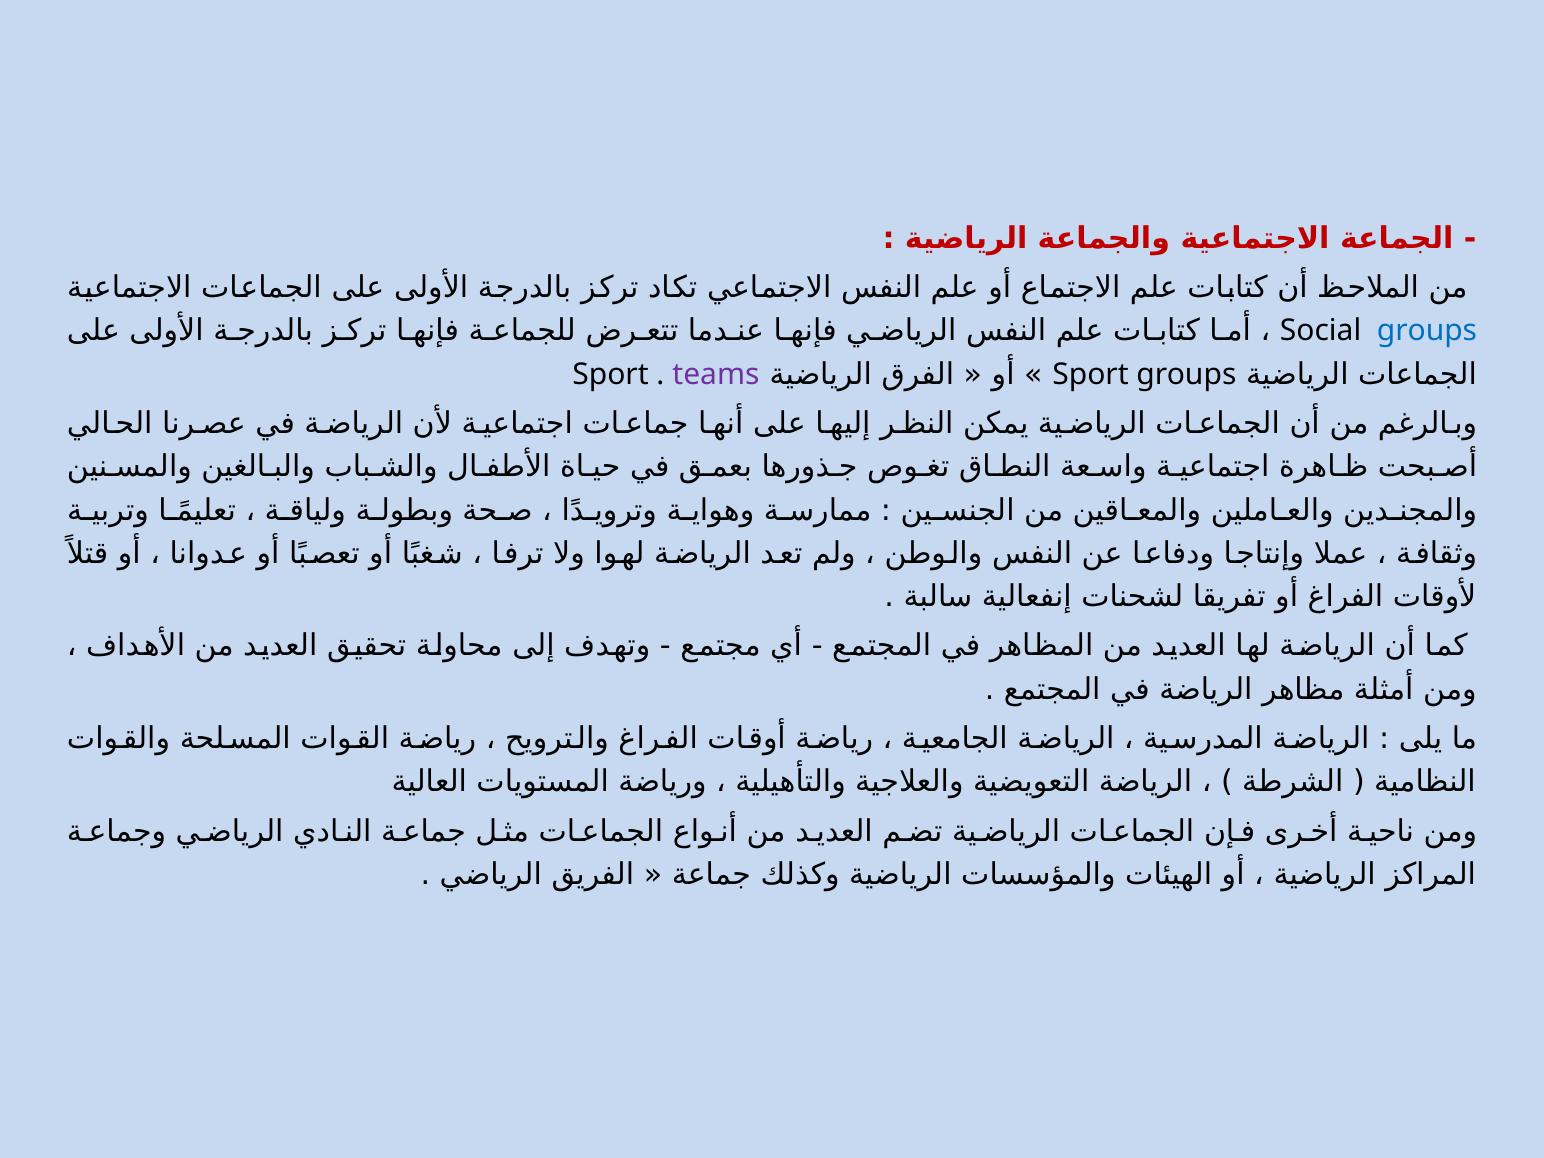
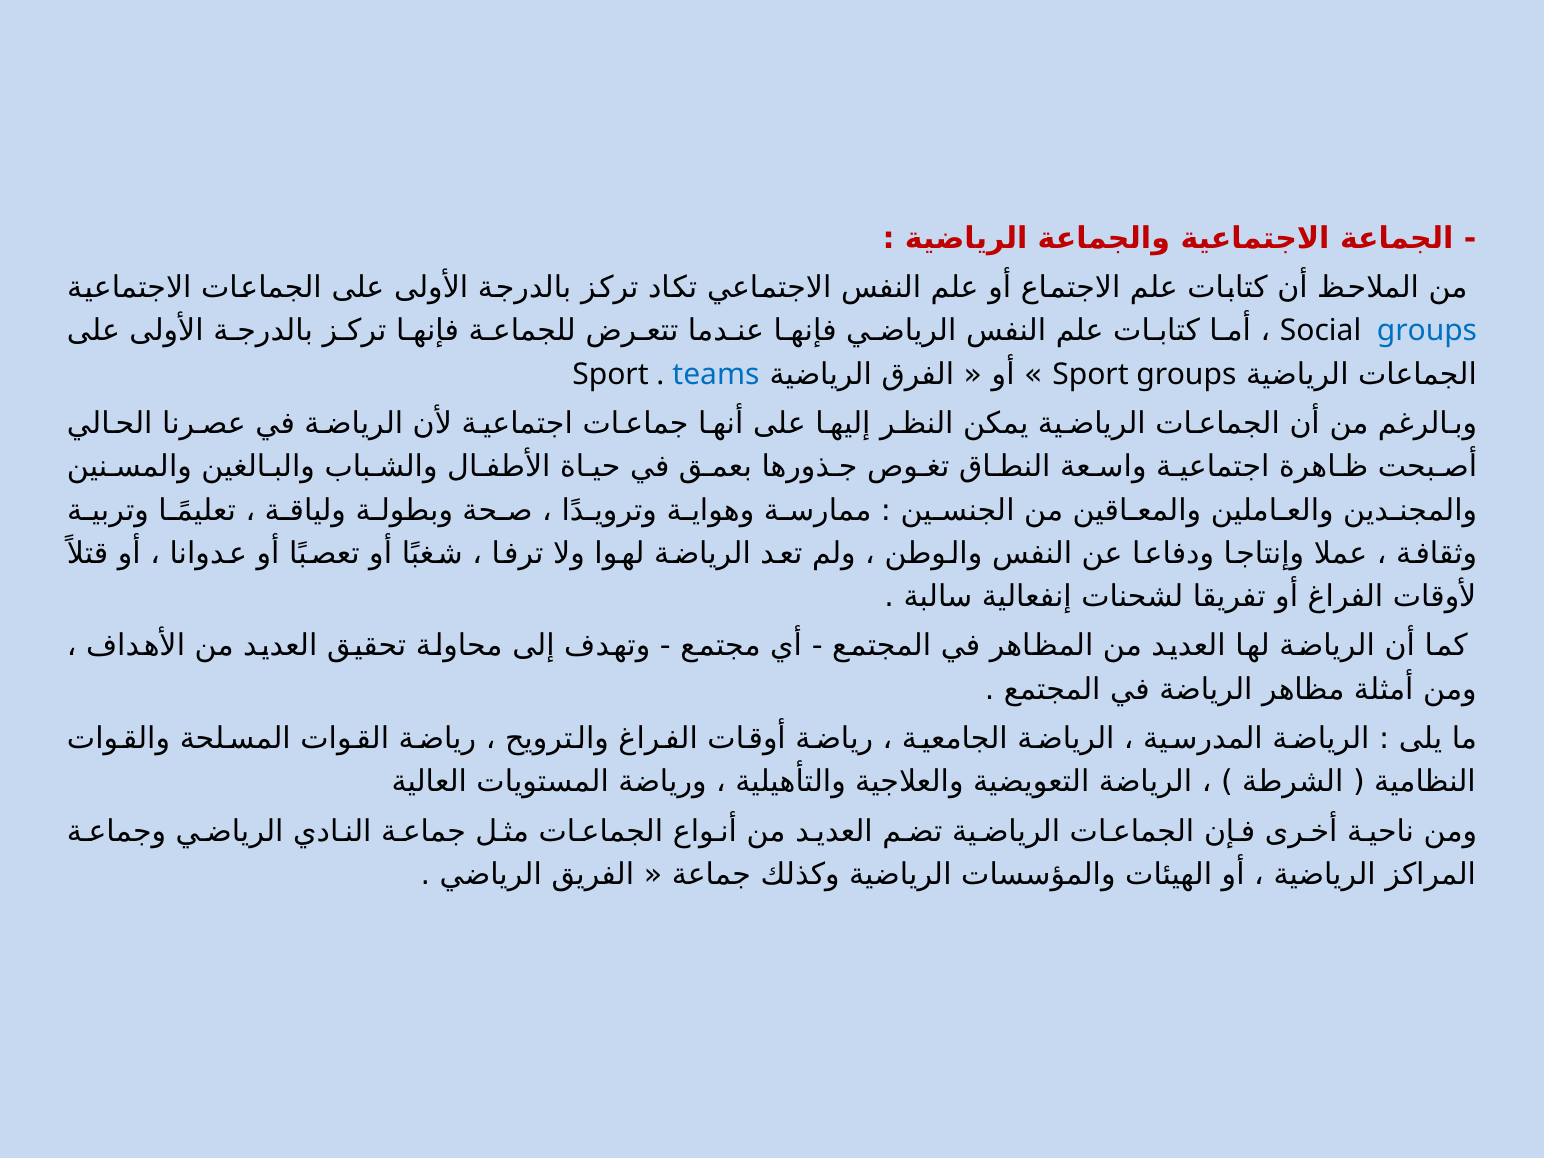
teams colour: purple -> blue
